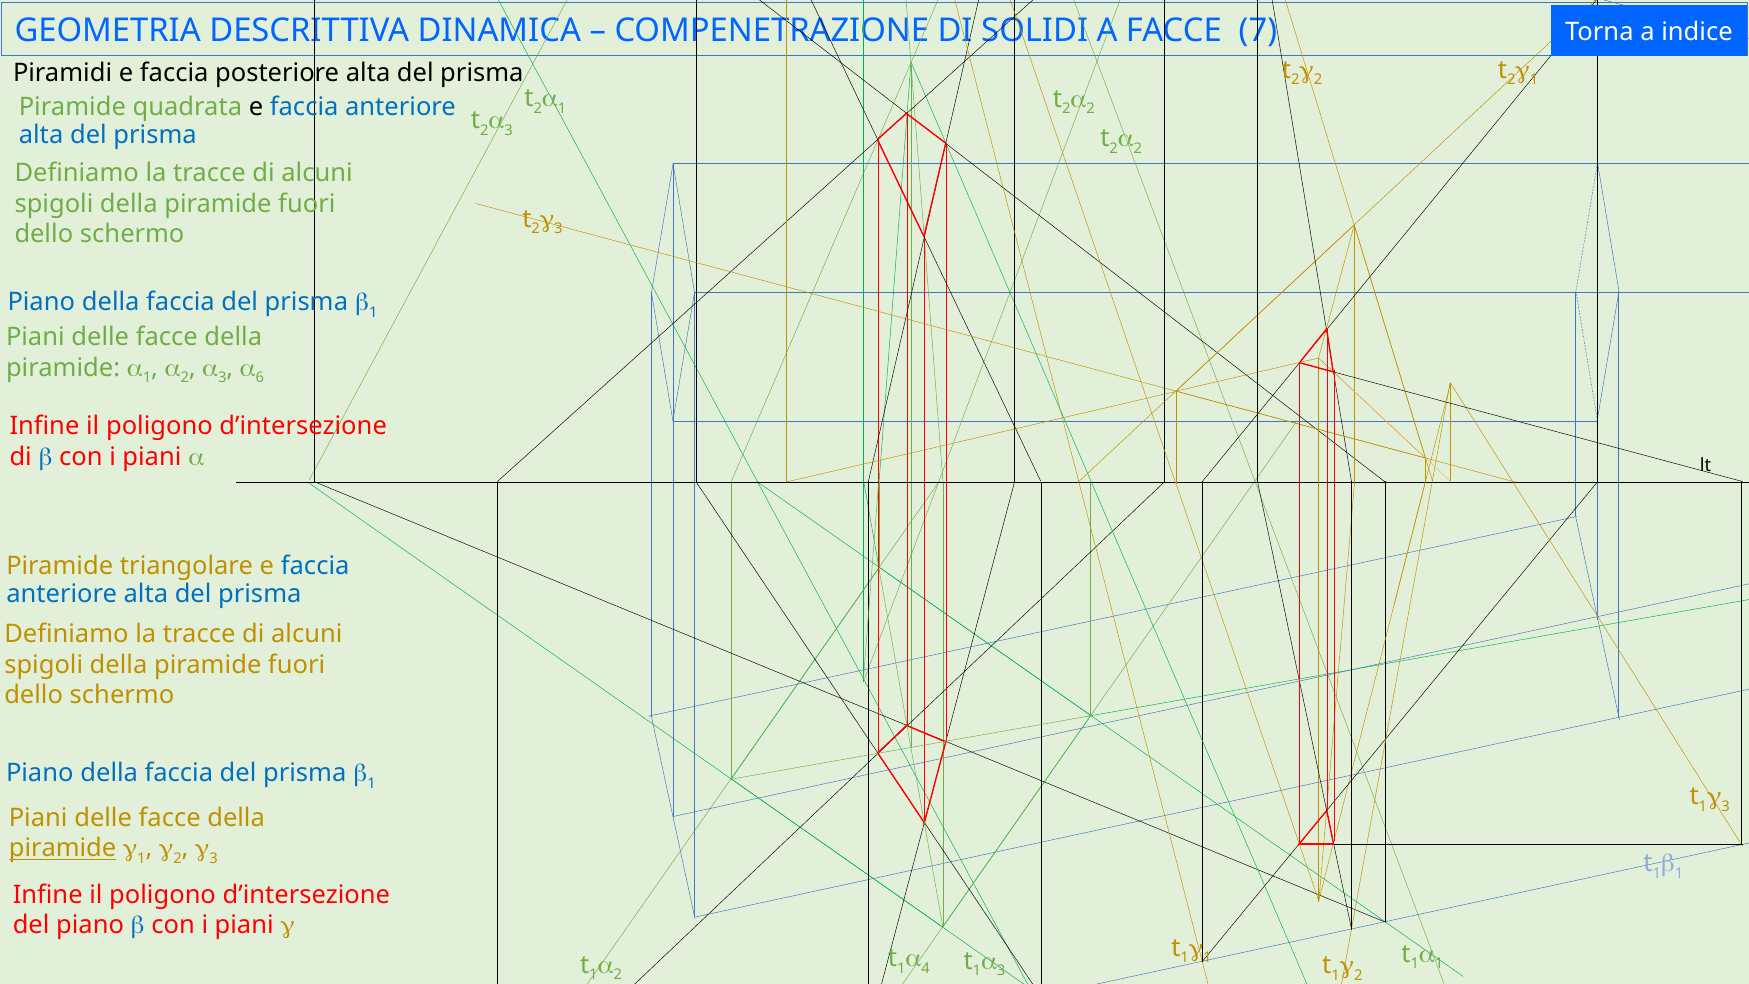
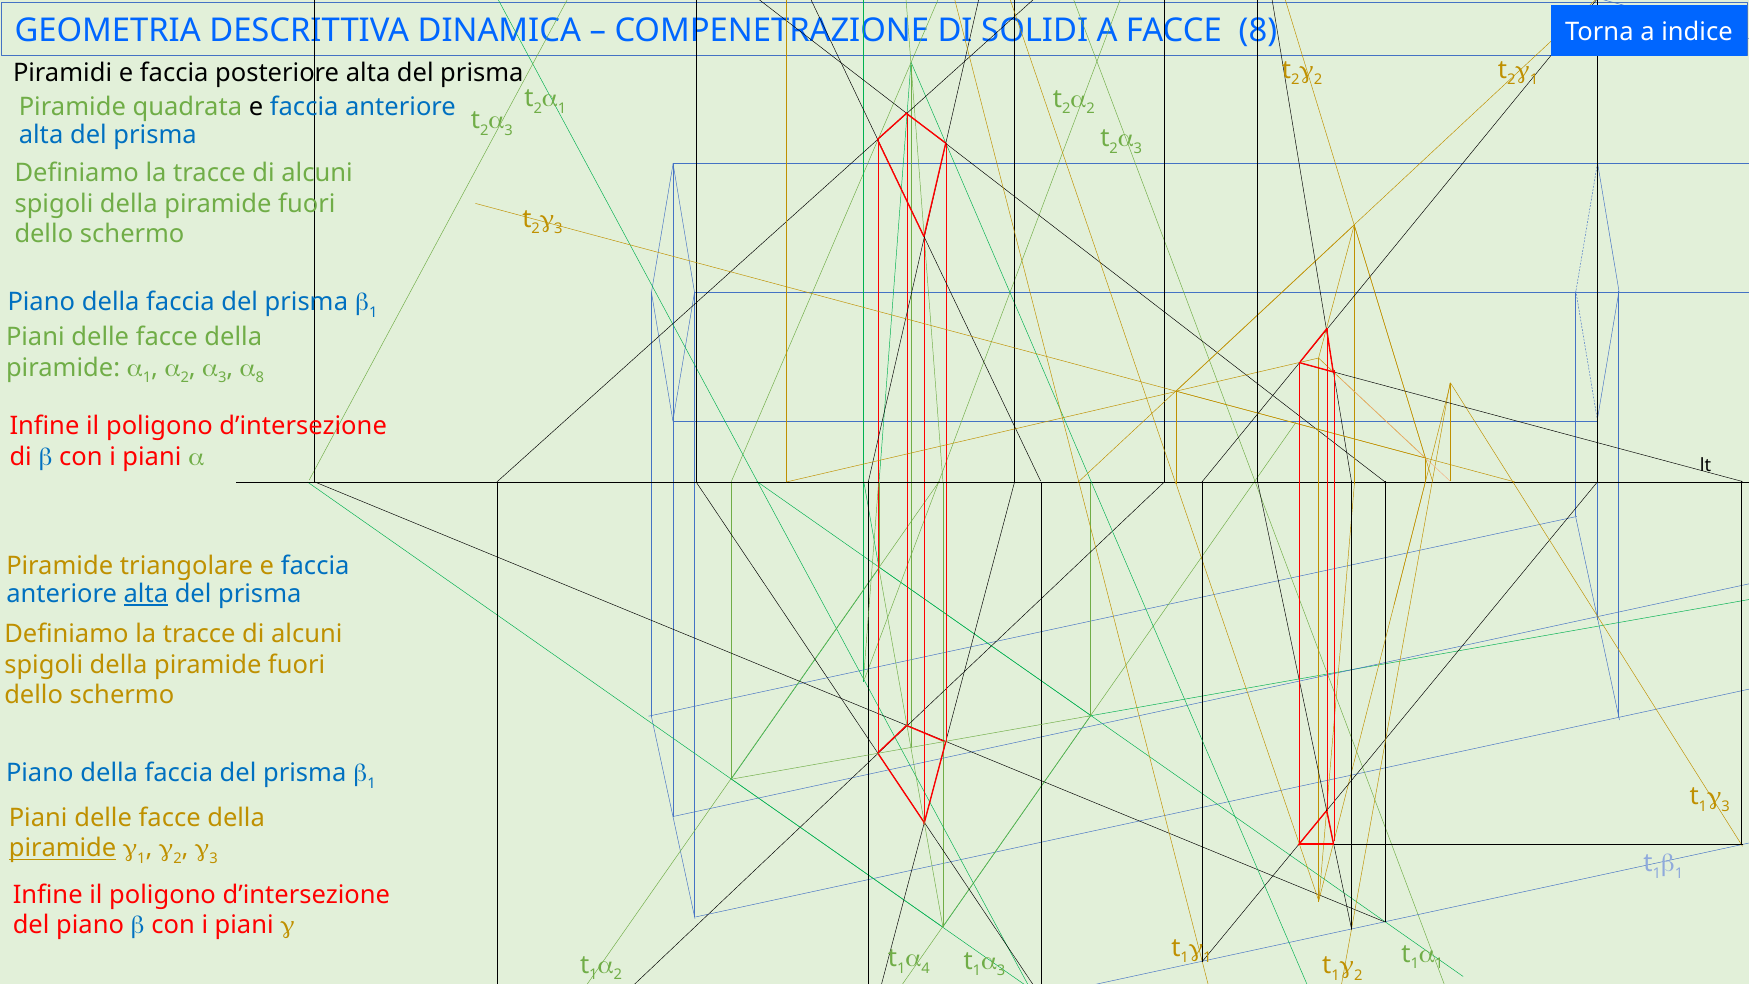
FACCE 7: 7 -> 8
2 at (1138, 148): 2 -> 3
a 6: 6 -> 8
alta at (146, 594) underline: none -> present
